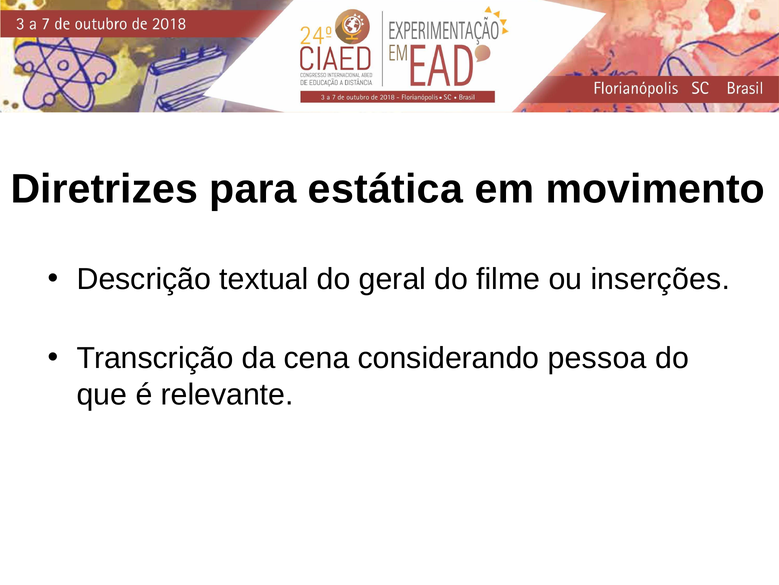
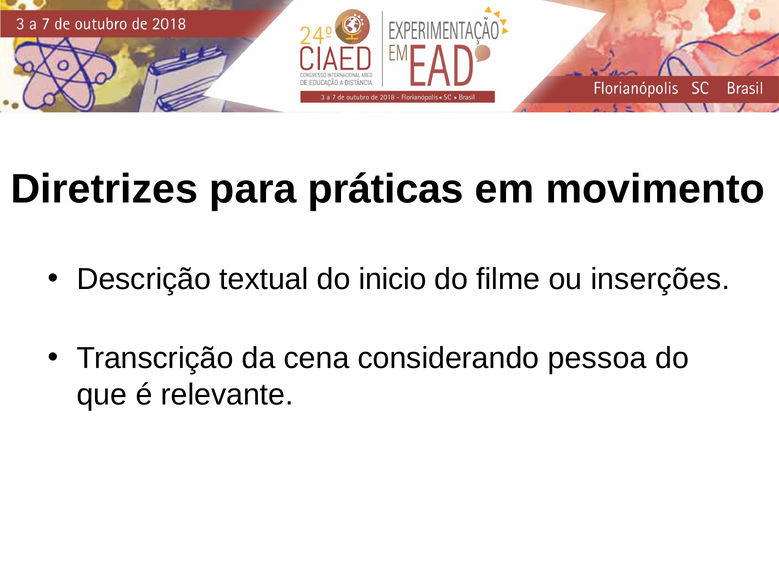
estática: estática -> práticas
geral: geral -> inicio
